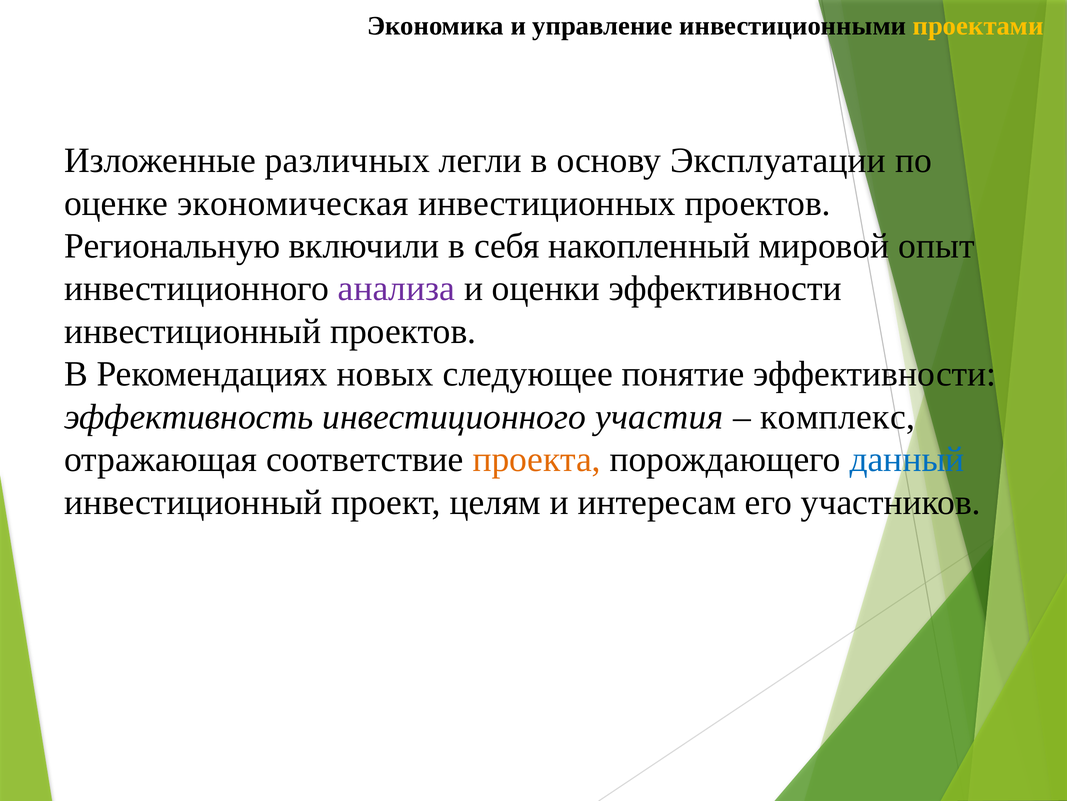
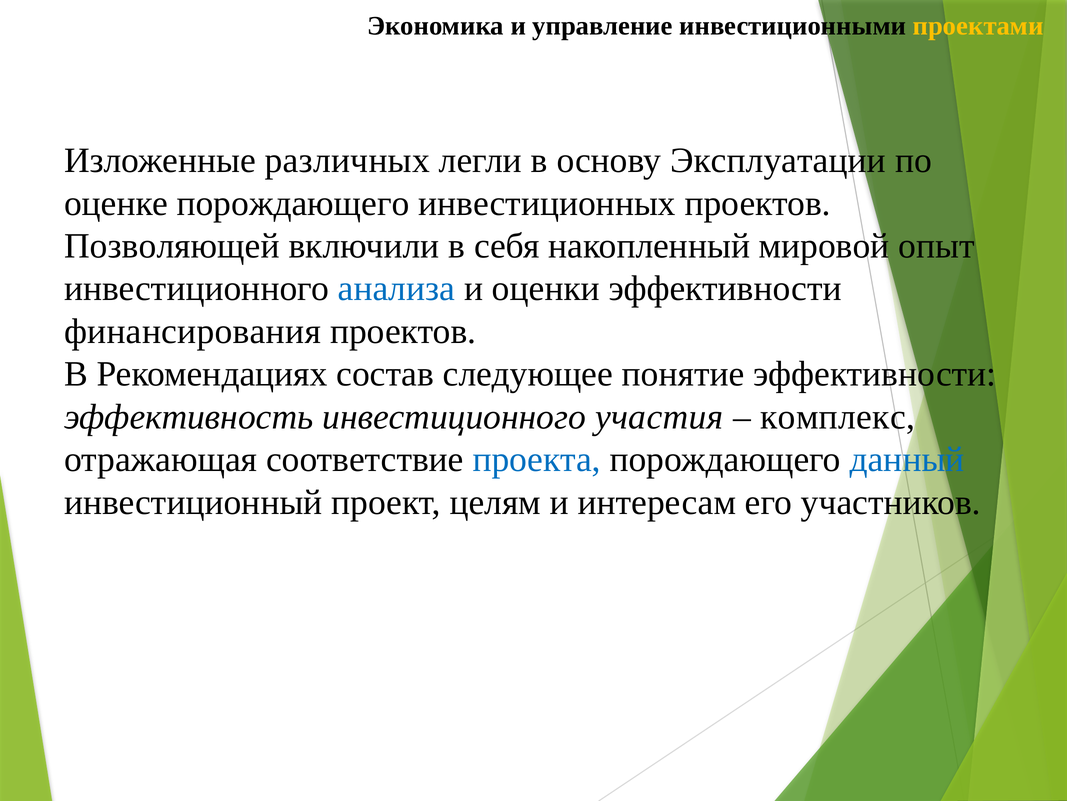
оценке экономическая: экономическая -> порождающего
Региональную: Региональную -> Позволяющей
анализа colour: purple -> blue
инвестиционный at (193, 331): инвестиционный -> финансирования
новых: новых -> состав
проекта colour: orange -> blue
